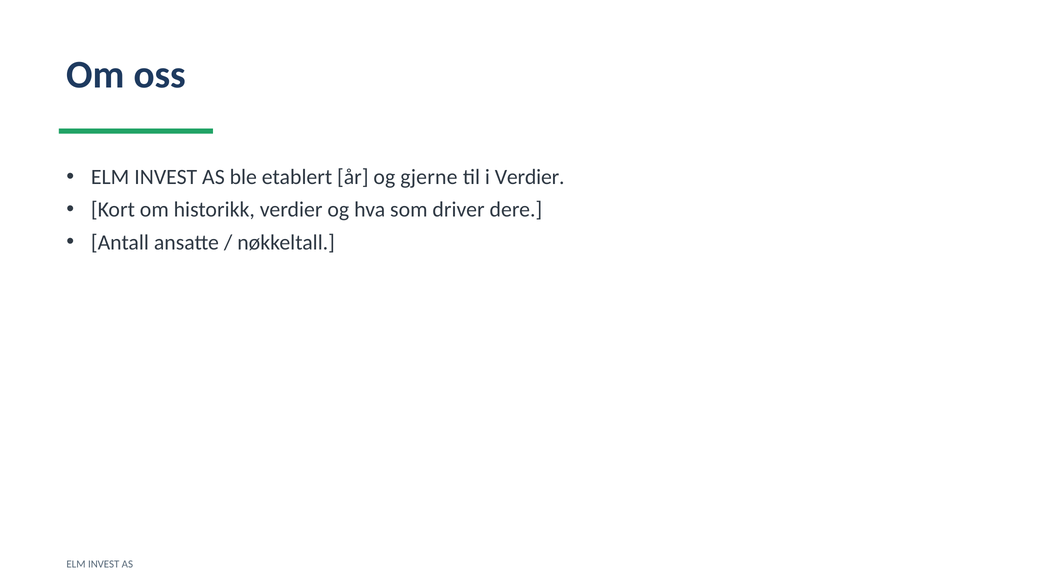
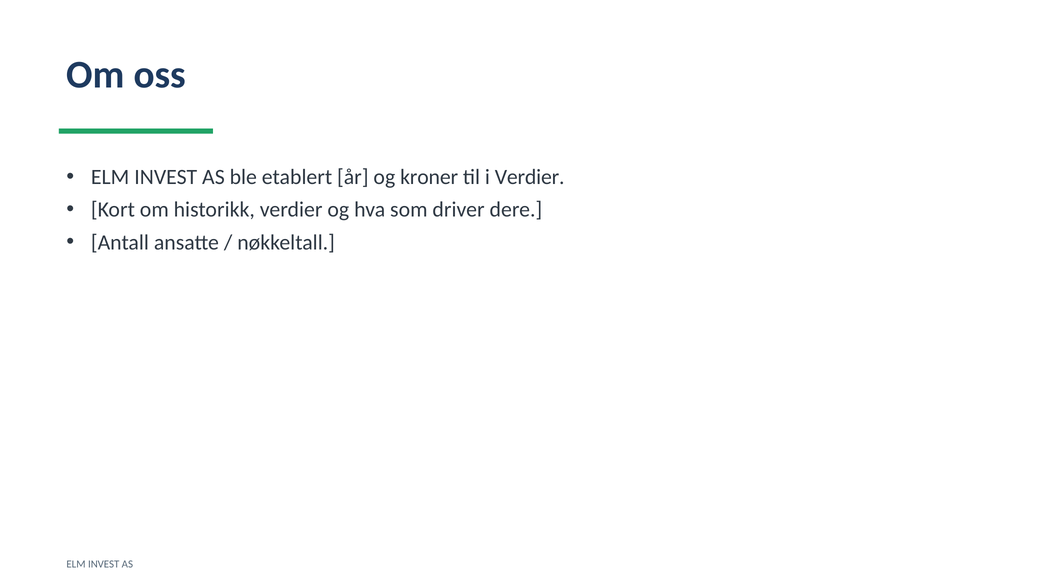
gjerne: gjerne -> kroner
